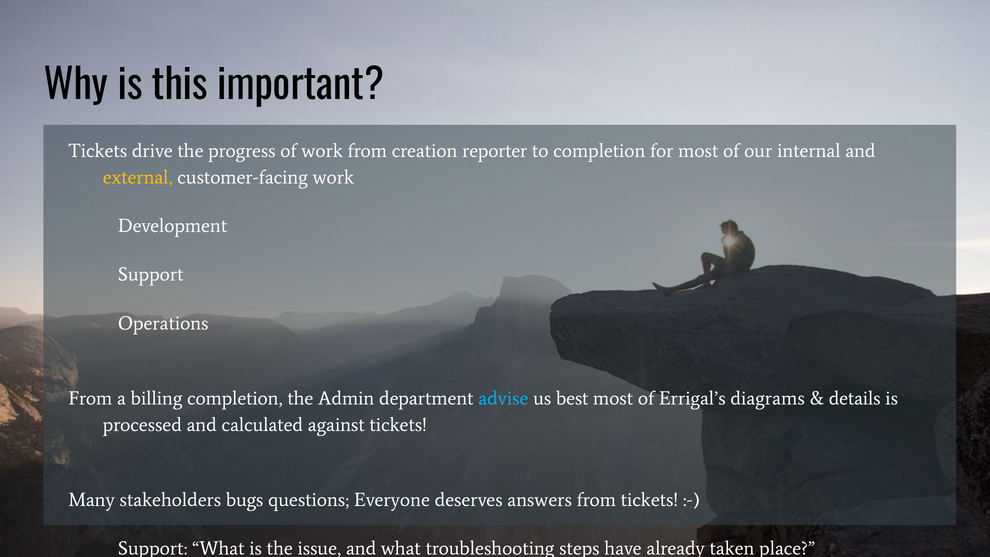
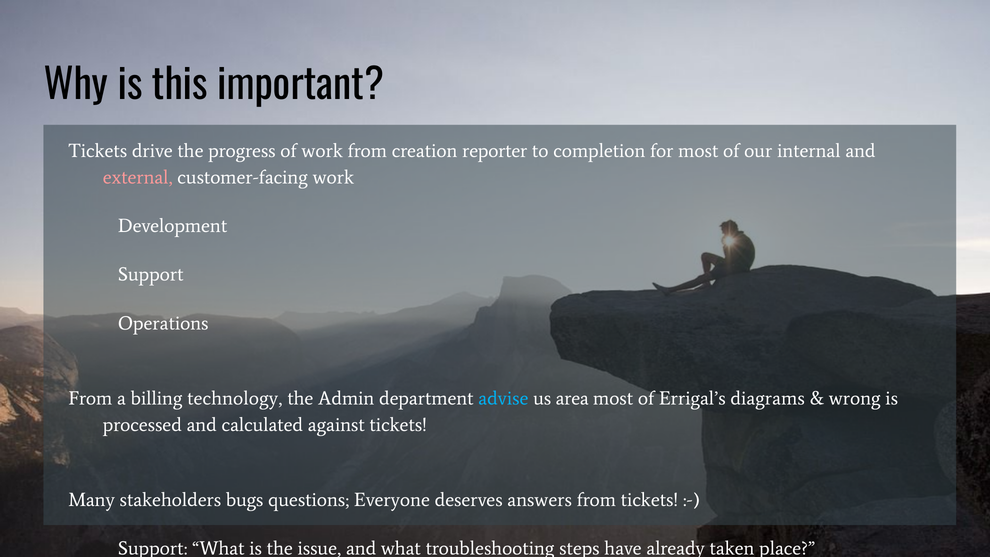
external colour: yellow -> pink
billing completion: completion -> technology
best: best -> area
details: details -> wrong
